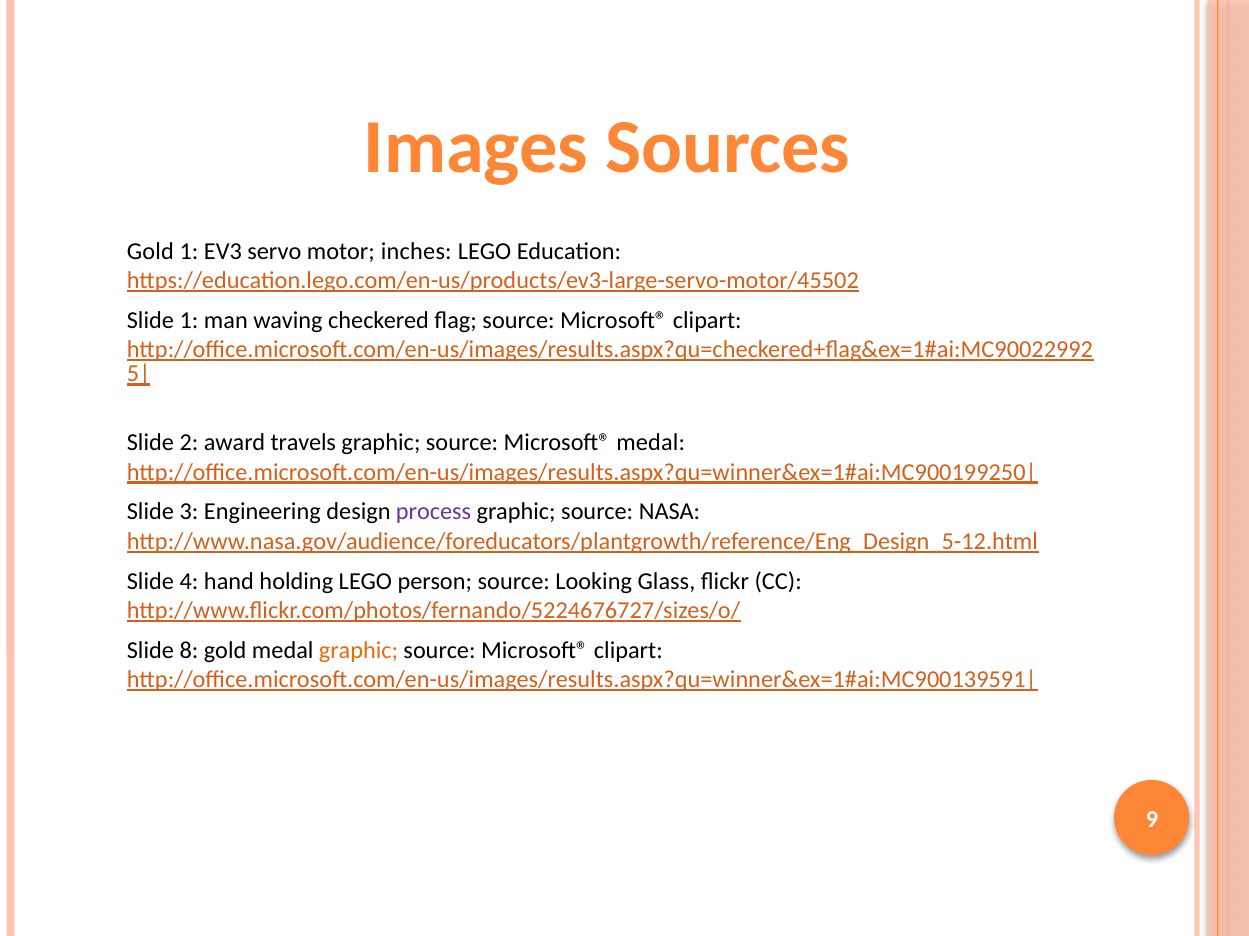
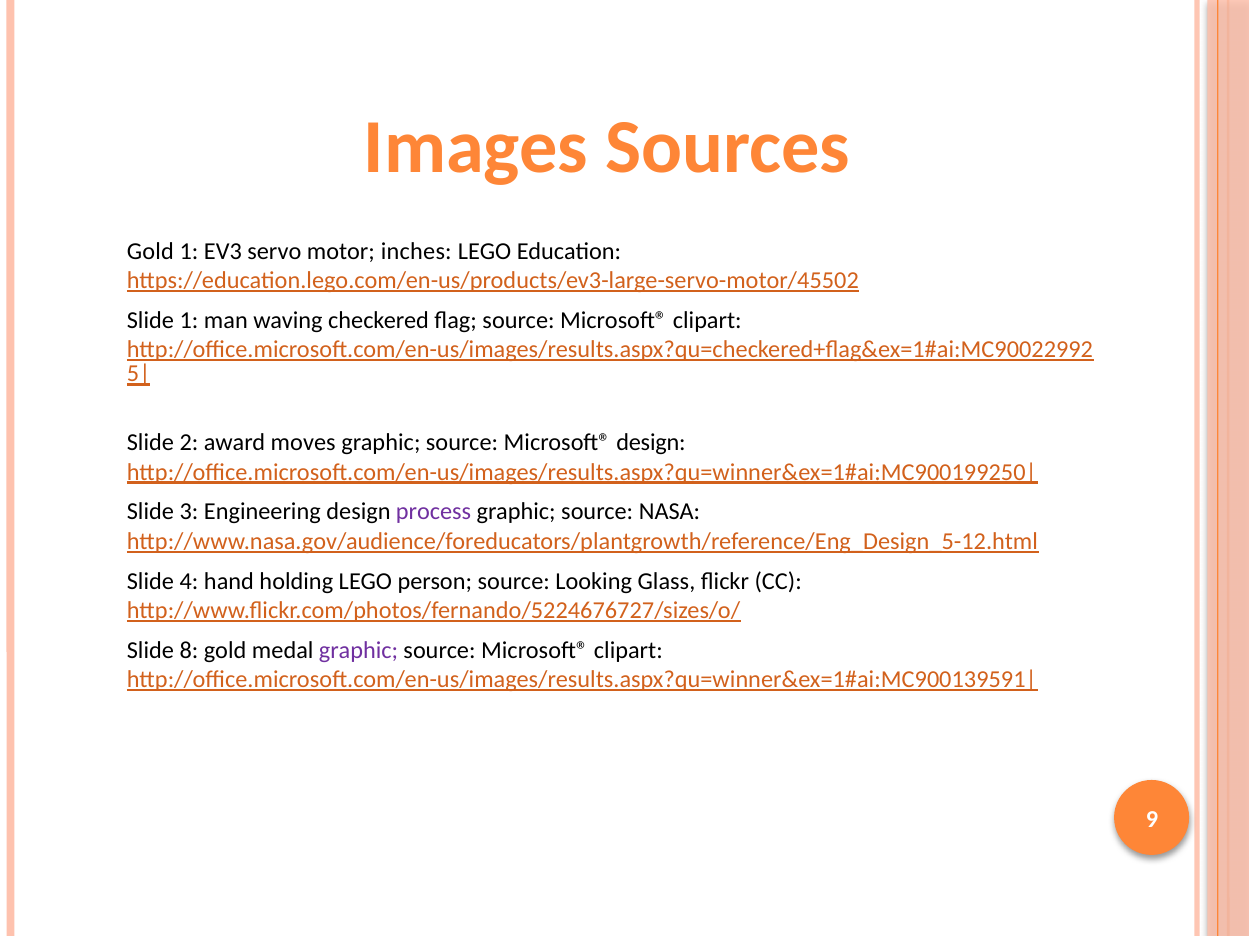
travels: travels -> moves
Microsoft® medal: medal -> design
graphic at (358, 651) colour: orange -> purple
